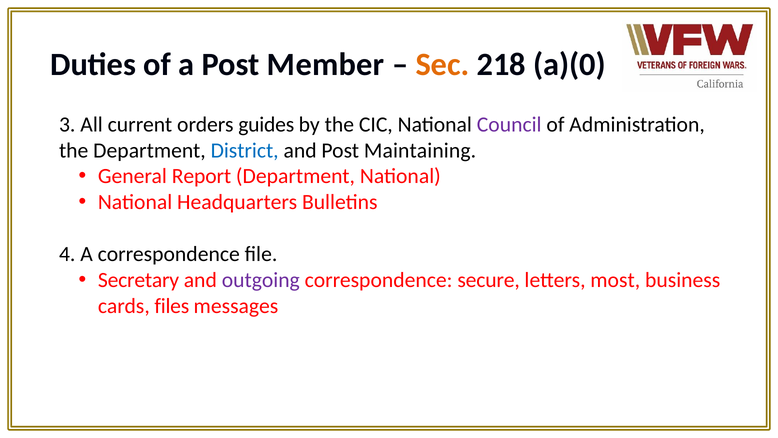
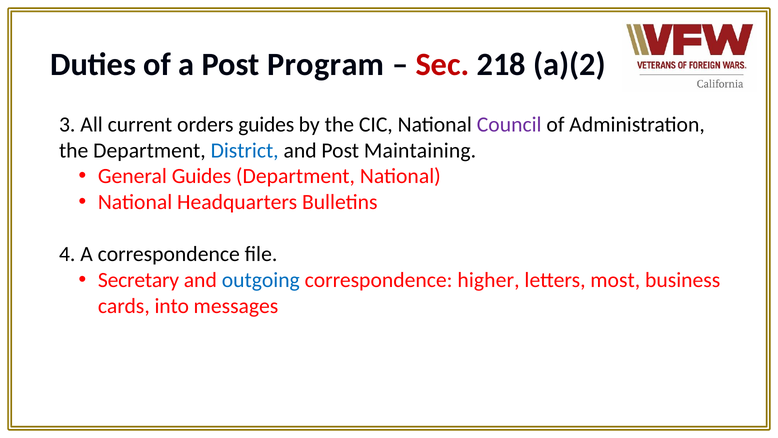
Member: Member -> Program
Sec colour: orange -> red
a)(0: a)(0 -> a)(2
General Report: Report -> Guides
outgoing colour: purple -> blue
secure: secure -> higher
files: files -> into
